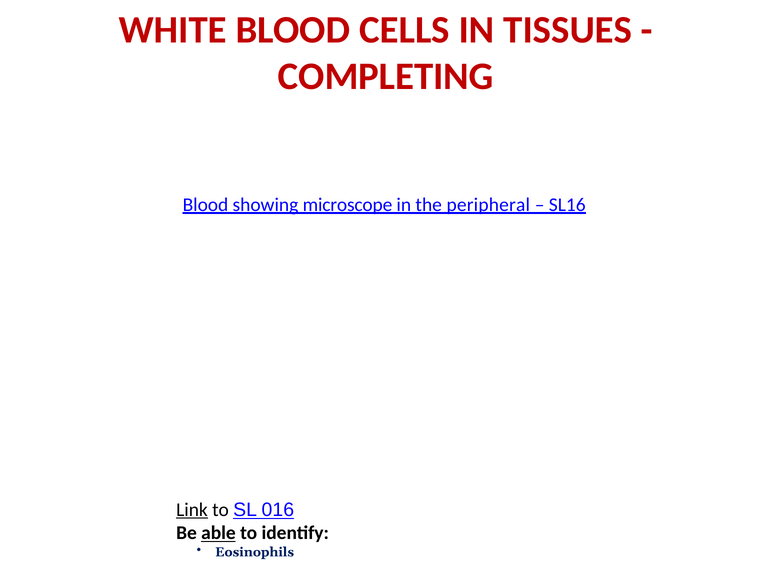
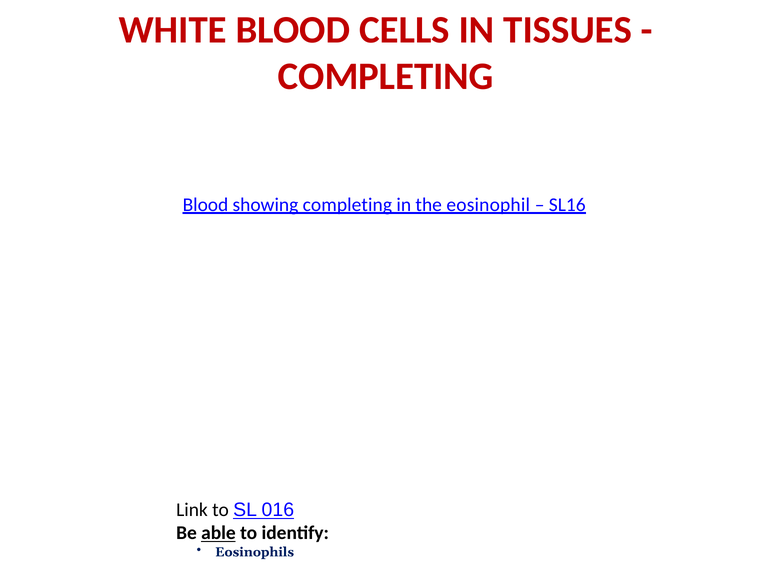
showing microscope: microscope -> completing
peripheral: peripheral -> eosinophil
Link underline: present -> none
